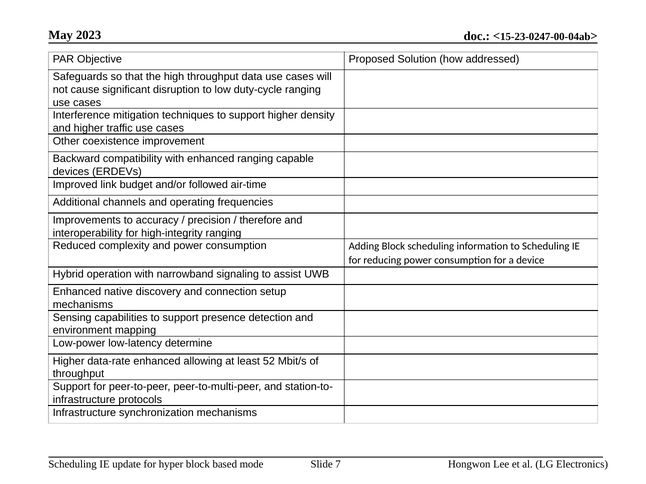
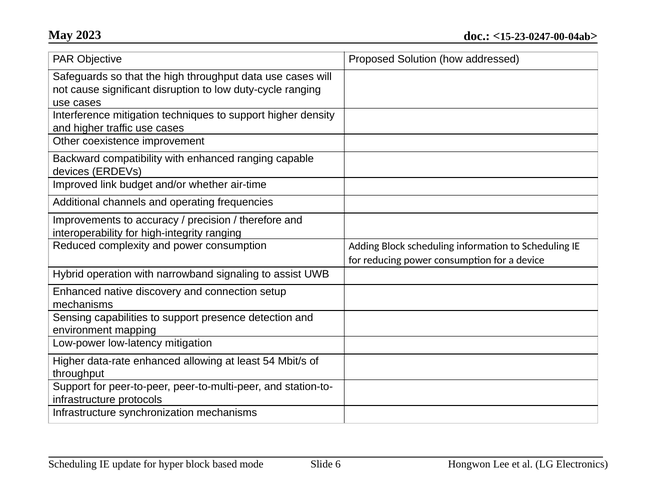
followed: followed -> whether
low-latency determine: determine -> mitigation
52: 52 -> 54
7: 7 -> 6
